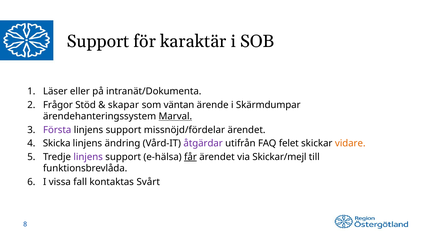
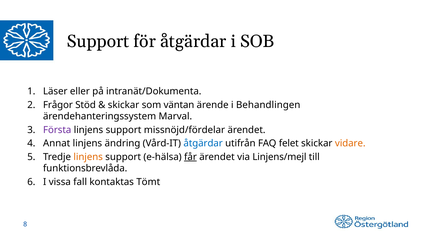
för karaktär: karaktär -> åtgärdar
skapar at (123, 105): skapar -> skickar
Skärmdumpar: Skärmdumpar -> Behandlingen
Marval underline: present -> none
Skicka: Skicka -> Annat
åtgärdar at (203, 143) colour: purple -> blue
linjens at (88, 157) colour: purple -> orange
Skickar/mejl: Skickar/mejl -> Linjens/mejl
Svårt: Svårt -> Tömt
